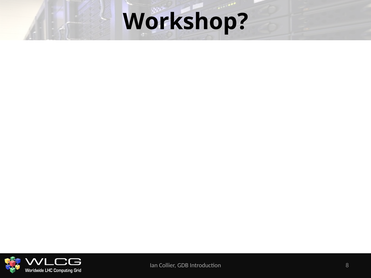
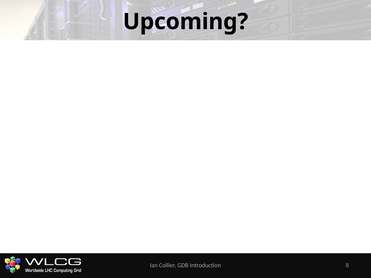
Workshop: Workshop -> Upcoming
